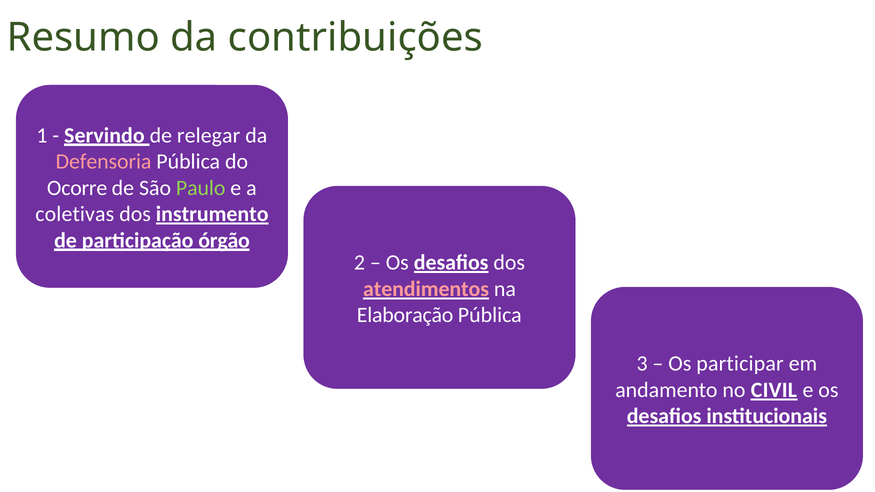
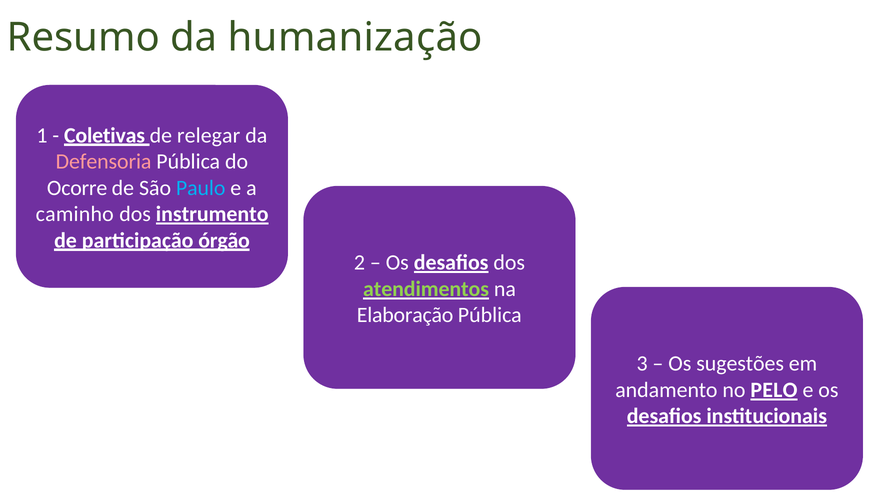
contribuições: contribuições -> humanização
Servindo: Servindo -> Coletivas
Paulo colour: light green -> light blue
coletivas: coletivas -> caminho
atendimentos colour: pink -> light green
participar: participar -> sugestões
CIVIL: CIVIL -> PELO
